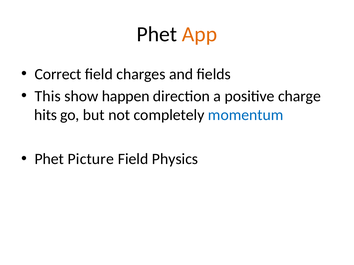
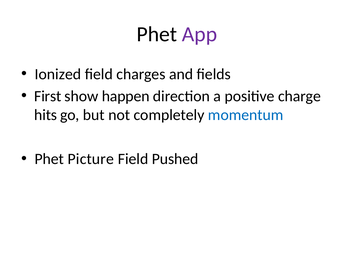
App colour: orange -> purple
Correct: Correct -> Ionized
This: This -> First
Physics: Physics -> Pushed
